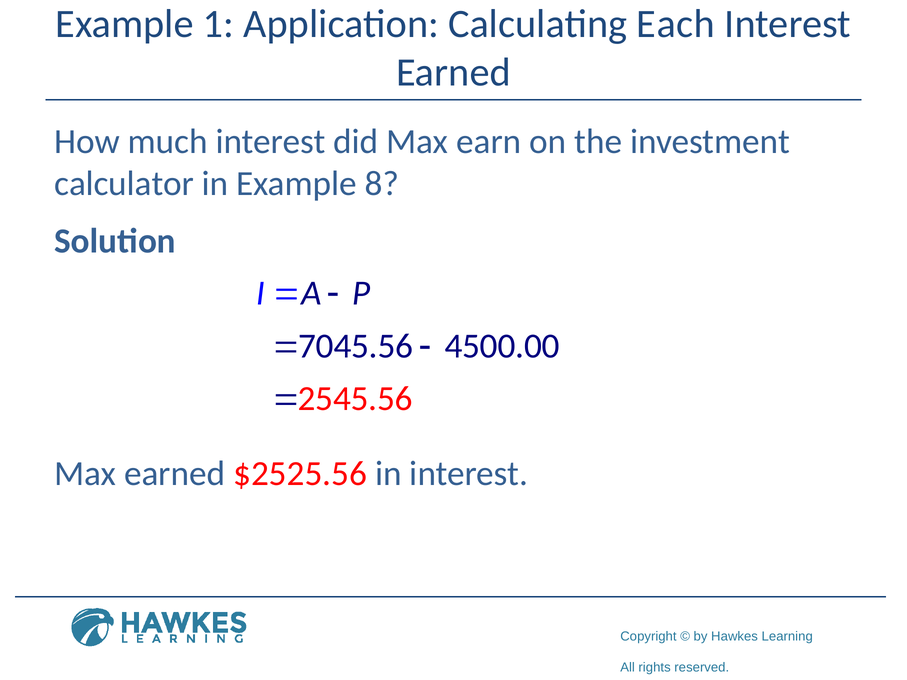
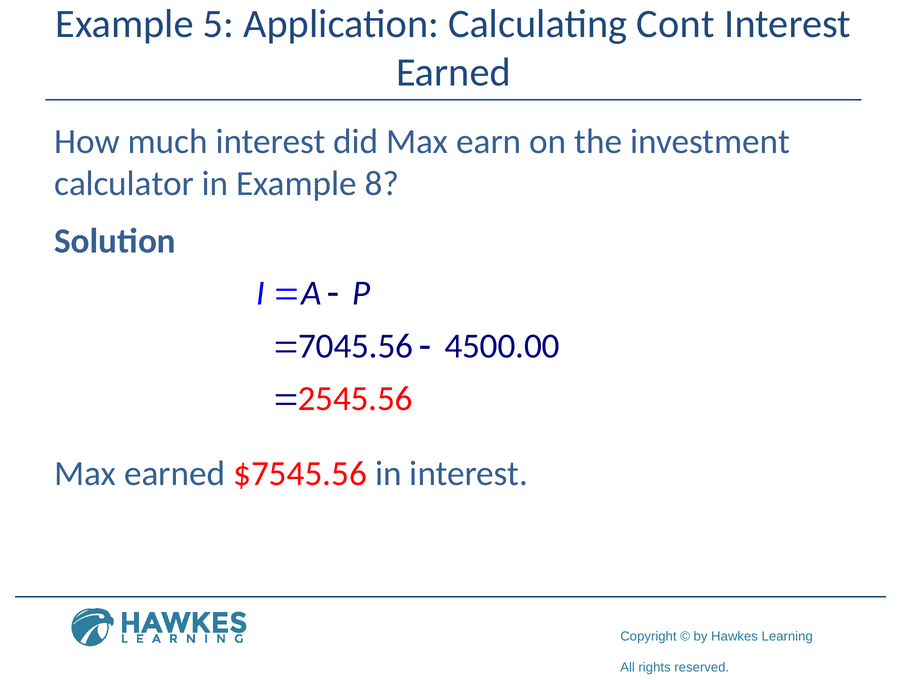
1: 1 -> 5
Each: Each -> Cont
$2525.56: $2525.56 -> $7545.56
